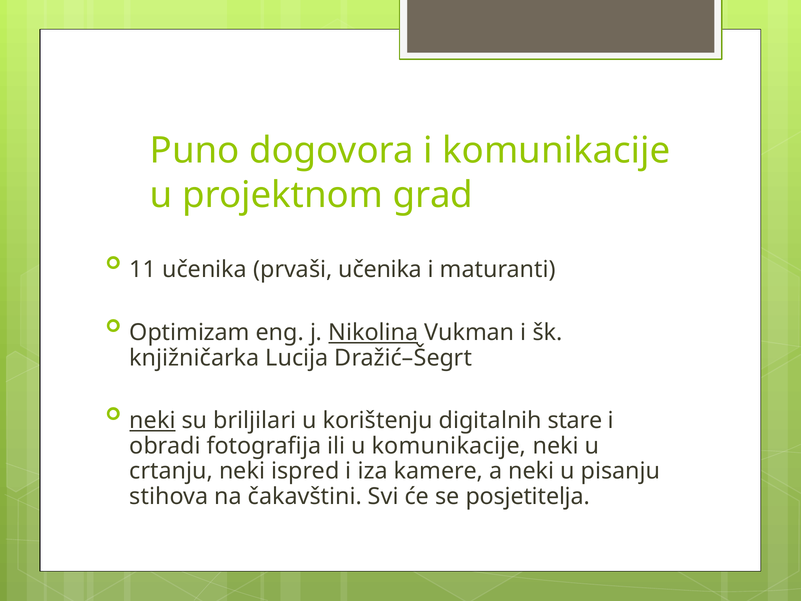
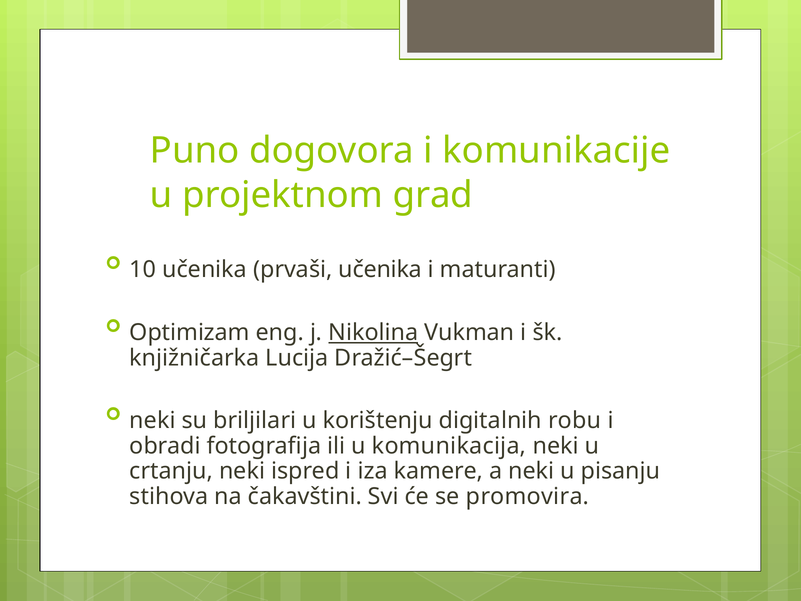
11: 11 -> 10
neki at (153, 421) underline: present -> none
stare: stare -> robu
u komunikacije: komunikacije -> komunikacija
posjetitelja: posjetitelja -> promovira
